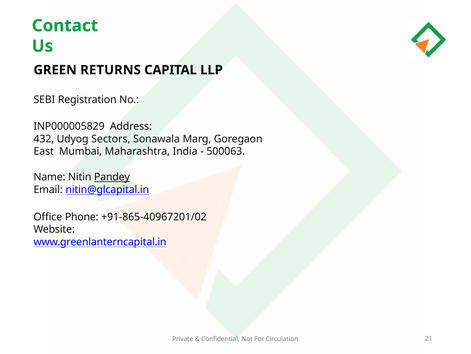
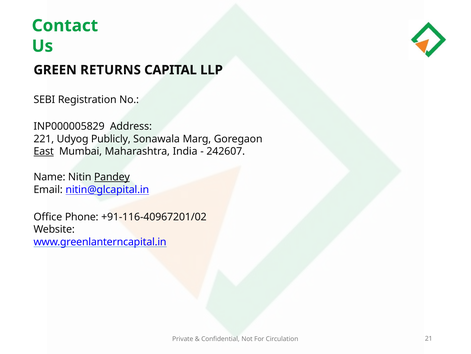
432: 432 -> 221
Sectors: Sectors -> Publicly
East underline: none -> present
500063: 500063 -> 242607
+91-865-40967201/02: +91-865-40967201/02 -> +91-116-40967201/02
